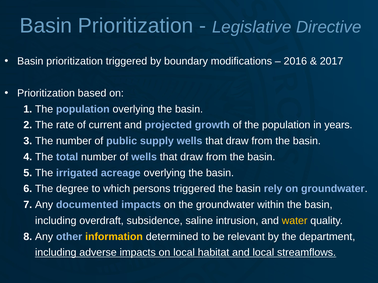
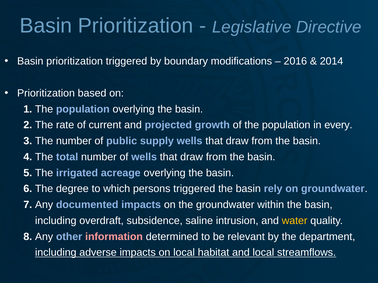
2017: 2017 -> 2014
years: years -> every
information colour: yellow -> pink
